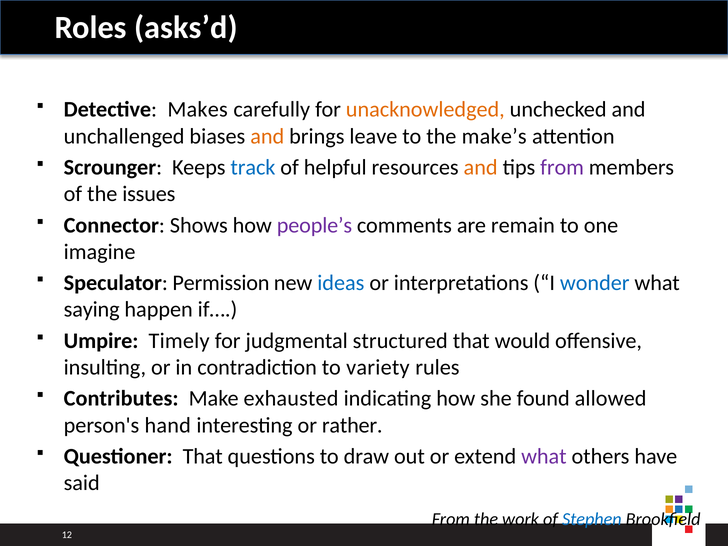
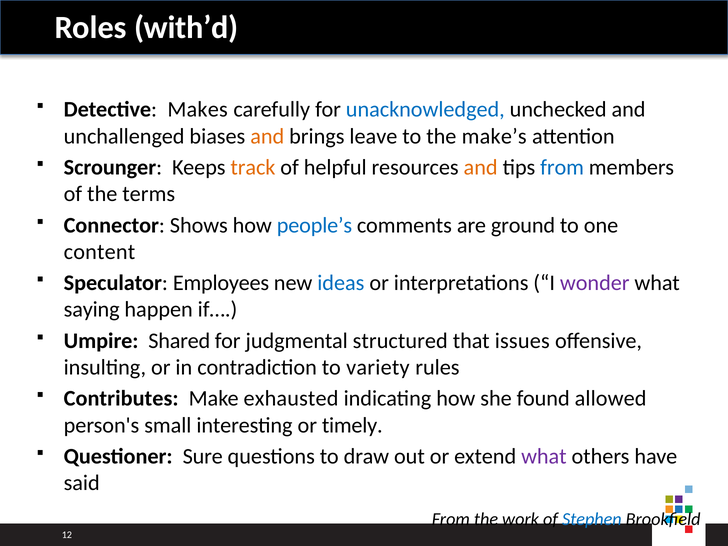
asks’d: asks’d -> with’d
unacknowledged colour: orange -> blue
track colour: blue -> orange
from at (562, 167) colour: purple -> blue
issues: issues -> terms
people’s colour: purple -> blue
remain: remain -> ground
imagine: imagine -> content
Permission: Permission -> Employees
wonder colour: blue -> purple
Timely: Timely -> Shared
would: would -> issues
hand: hand -> small
rather: rather -> timely
Questioner That: That -> Sure
